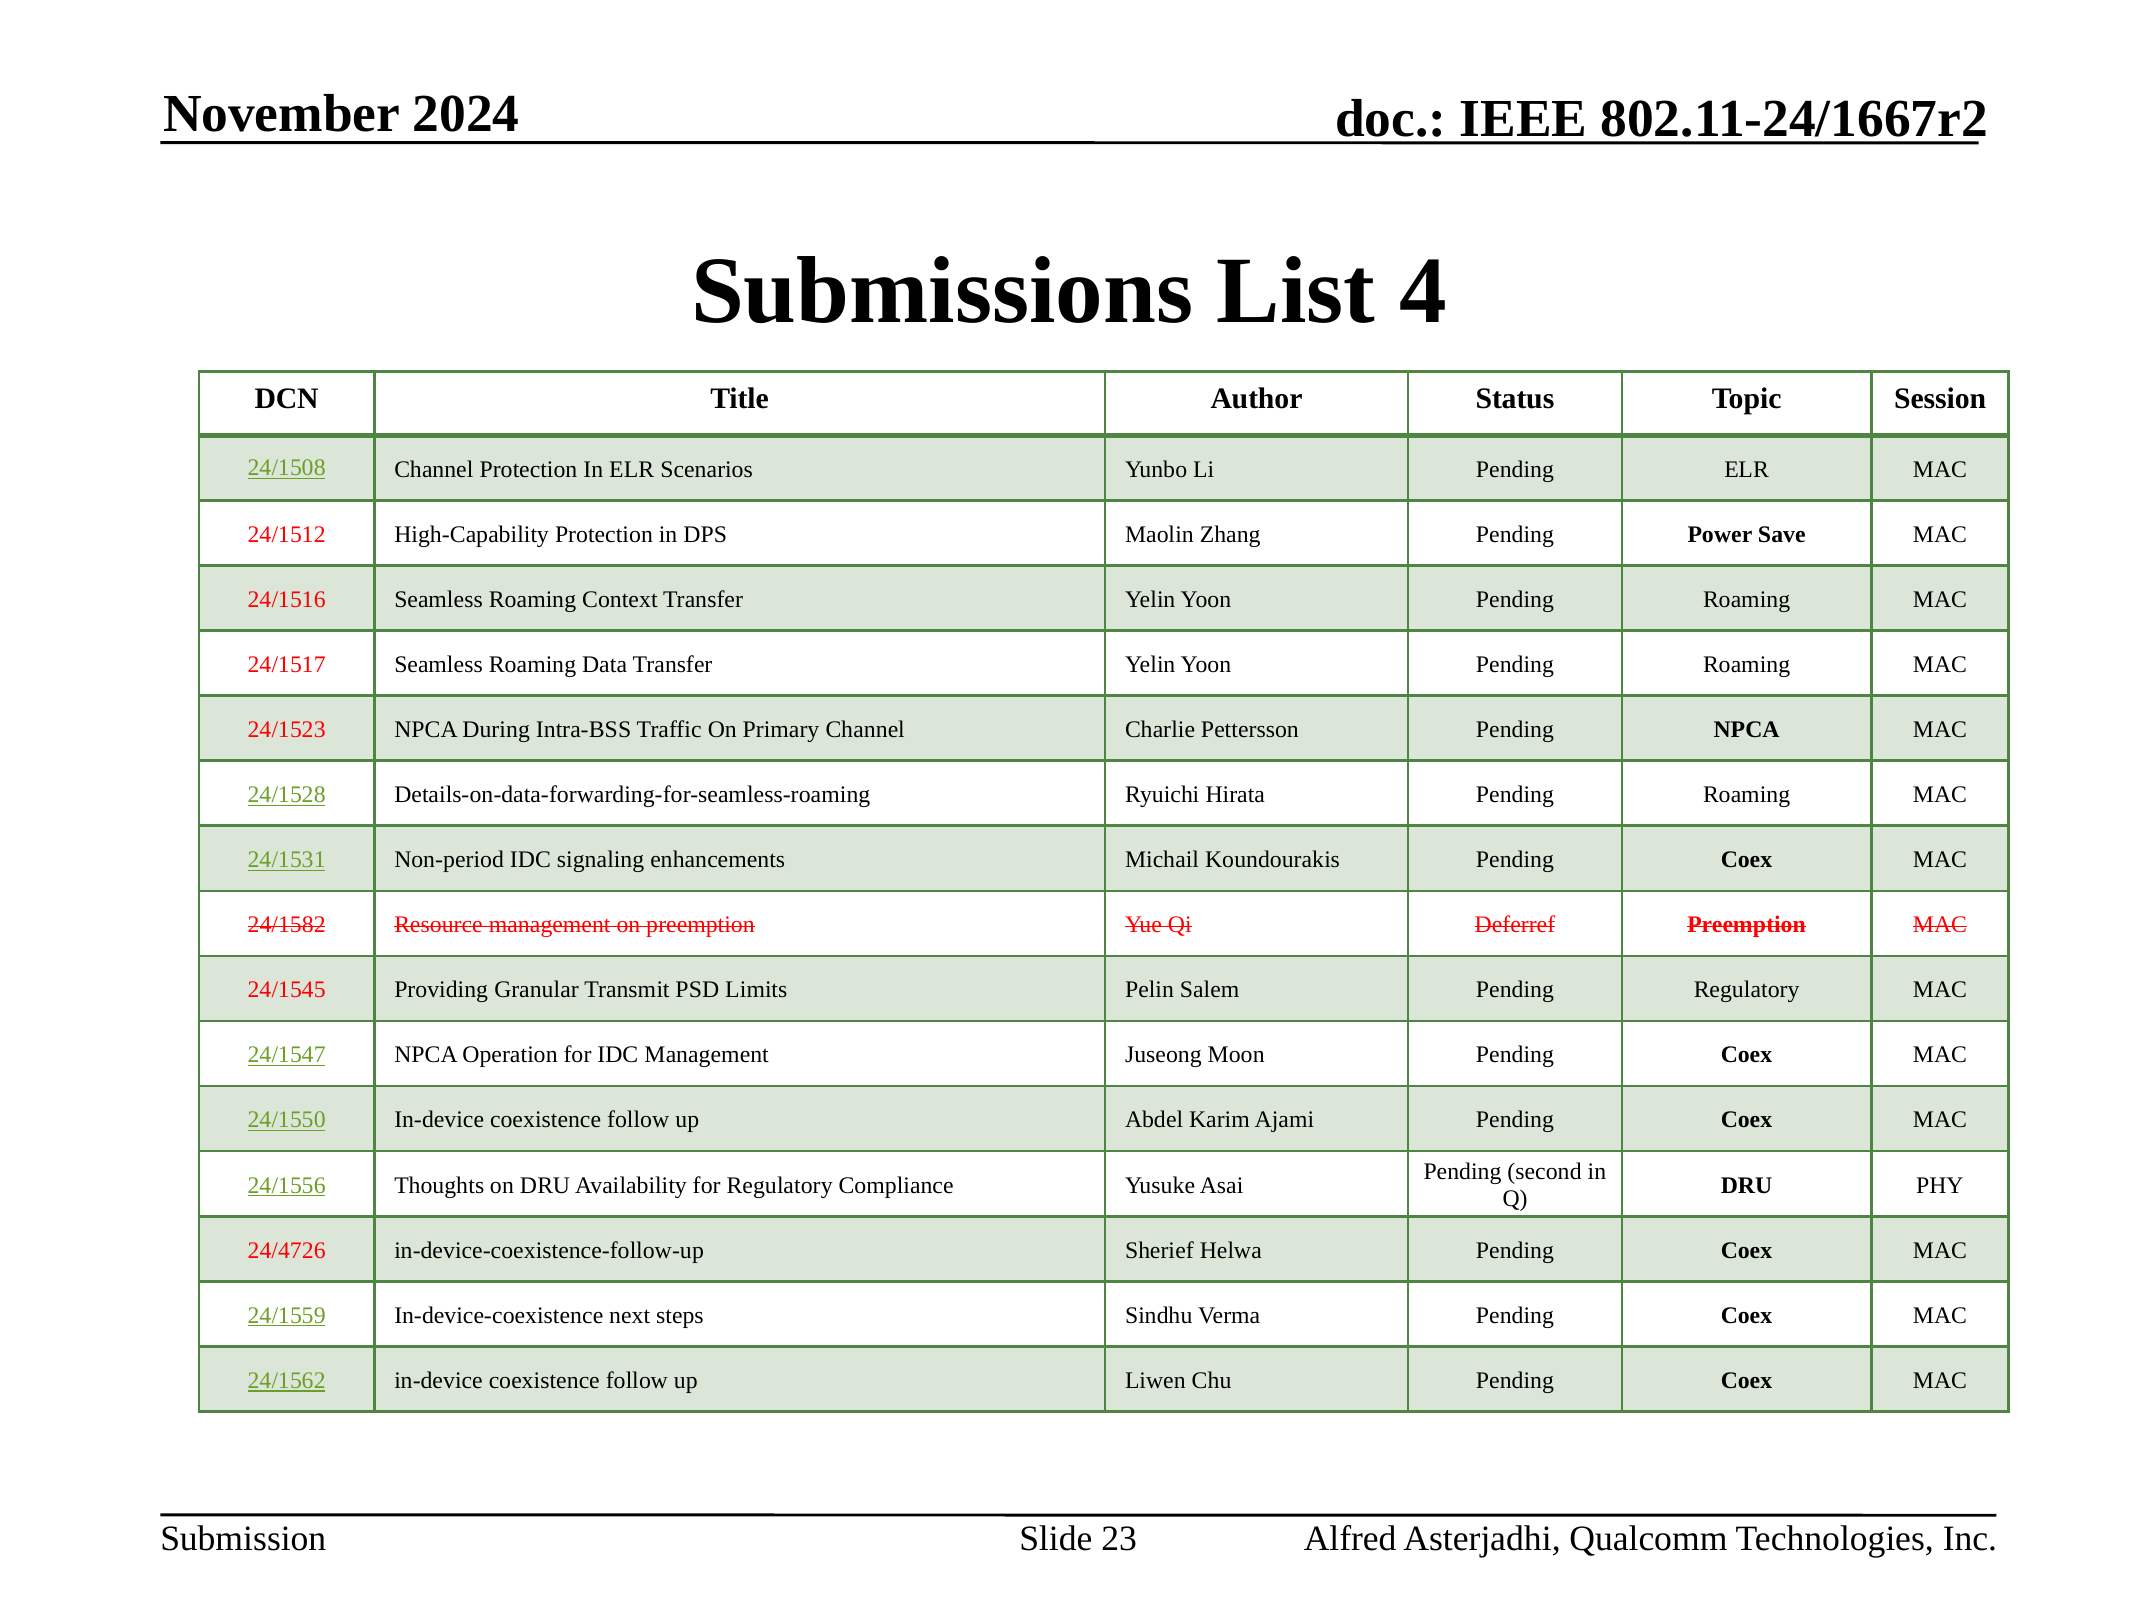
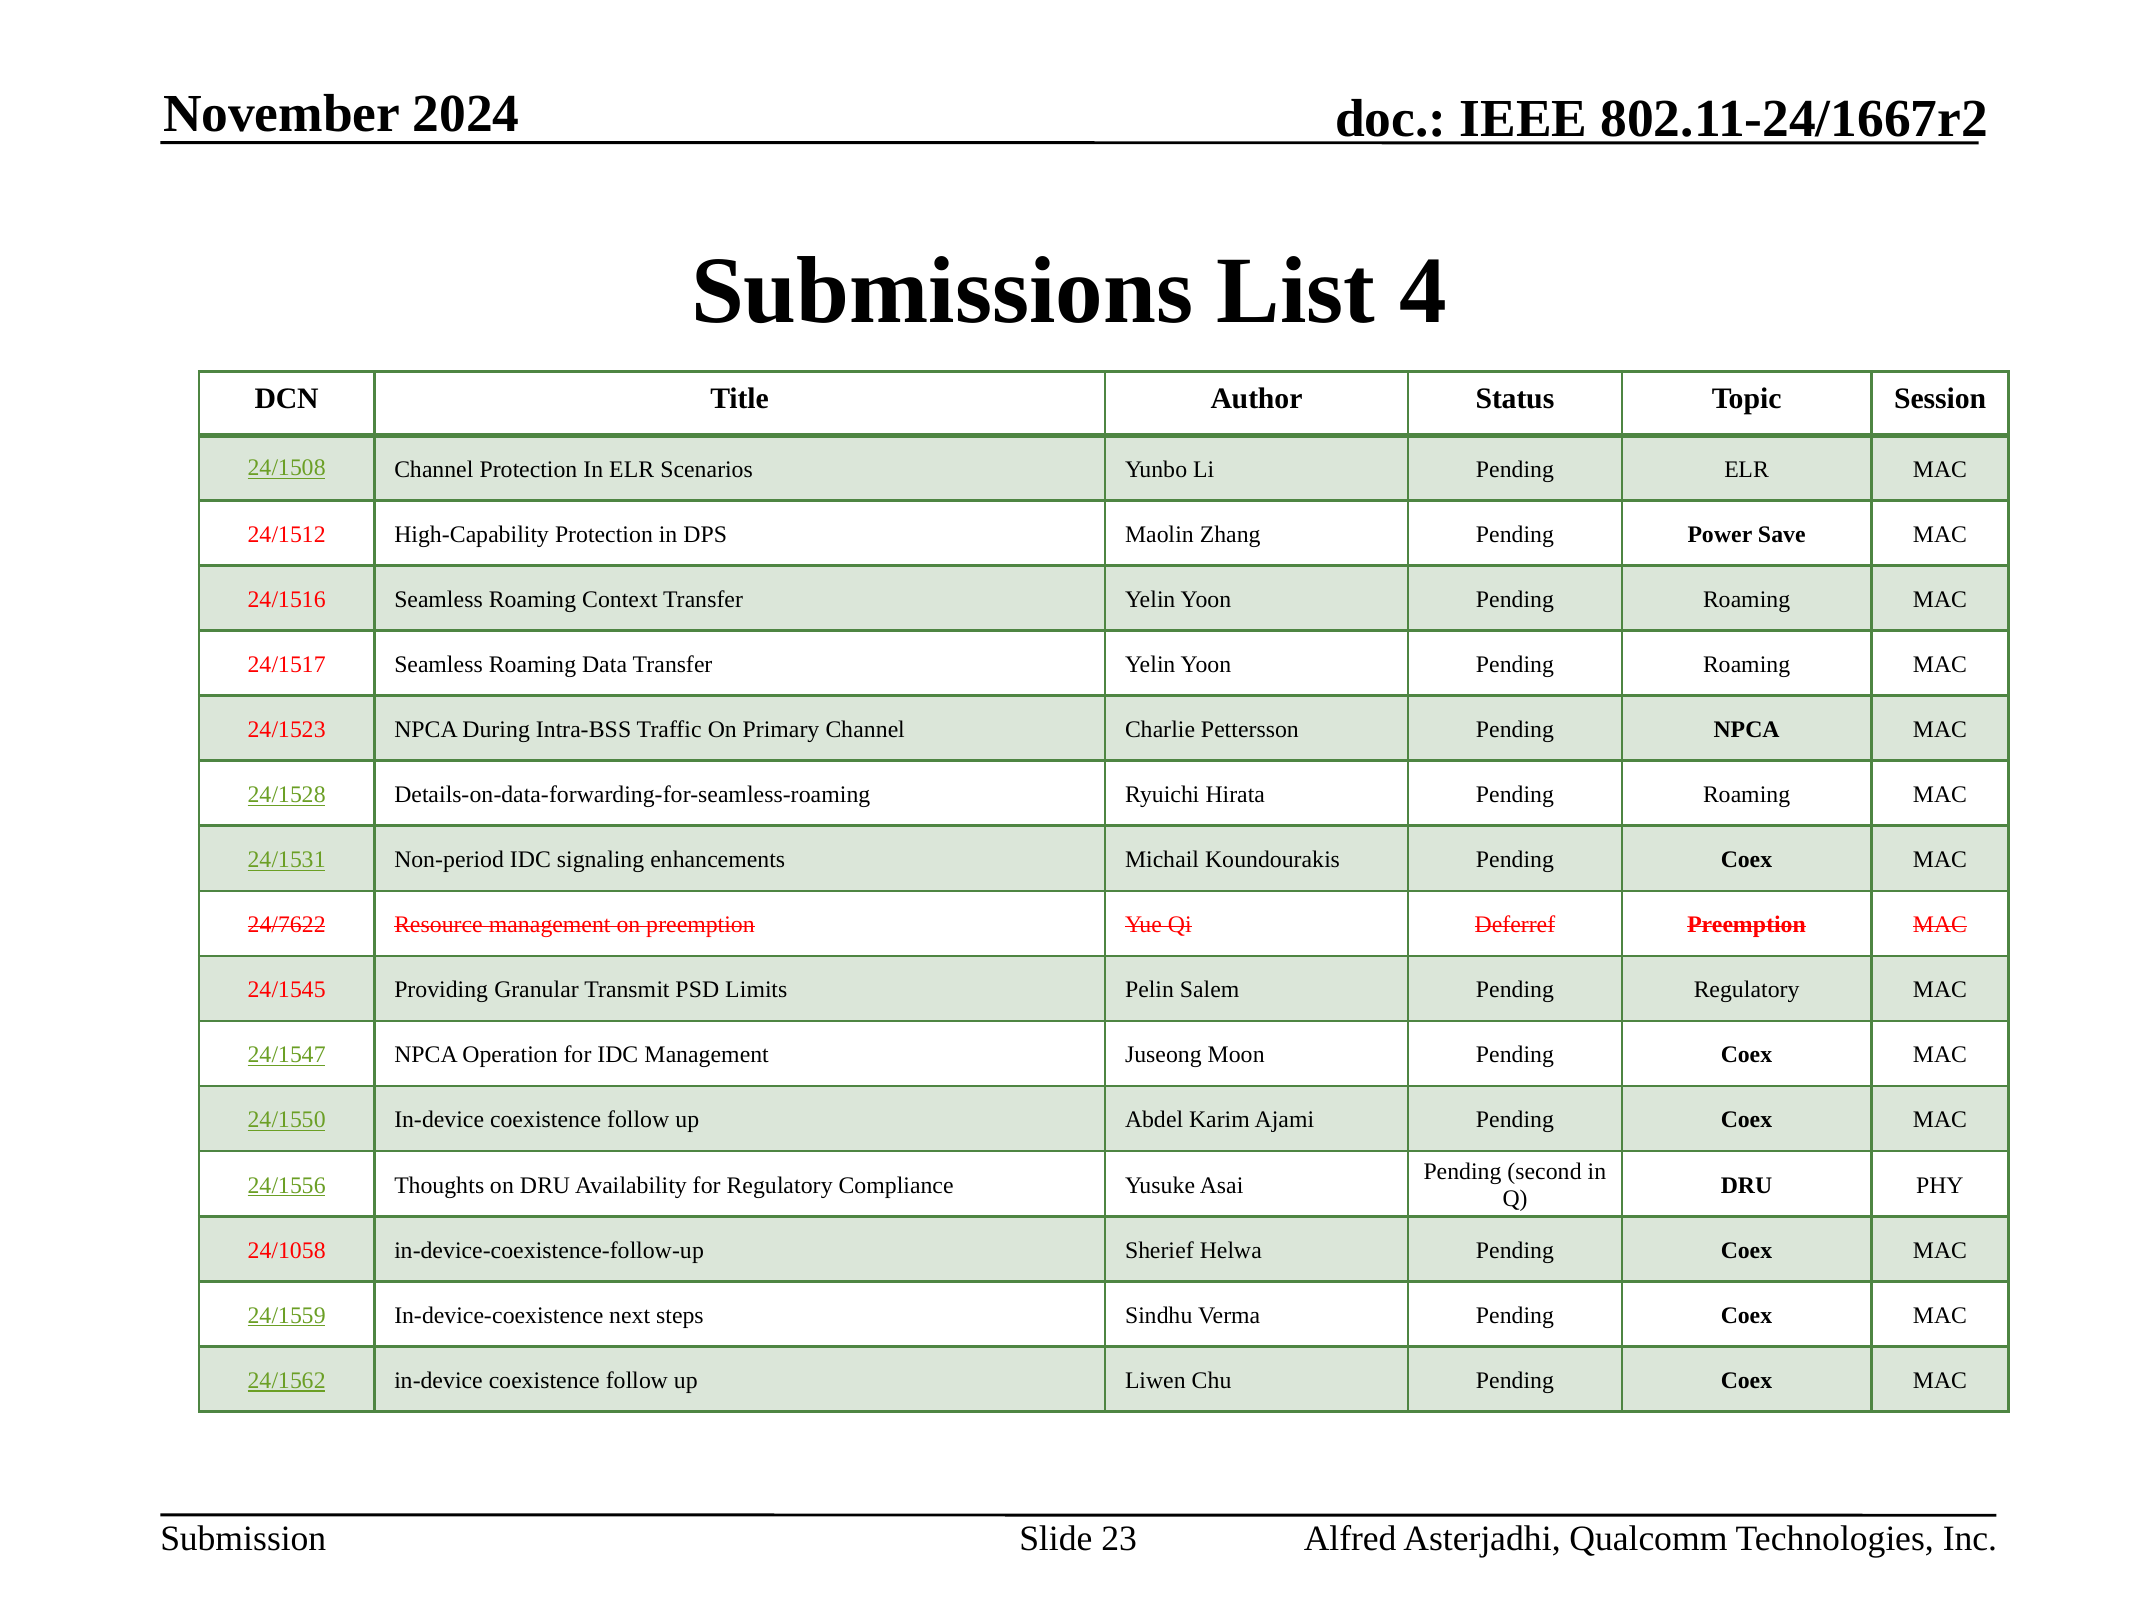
24/1582: 24/1582 -> 24/7622
24/4726: 24/4726 -> 24/1058
